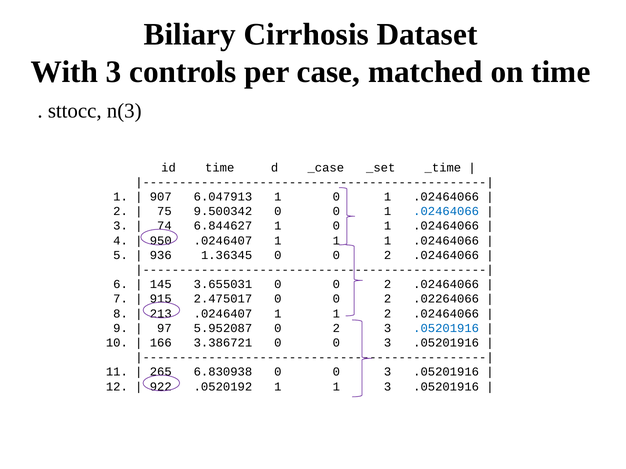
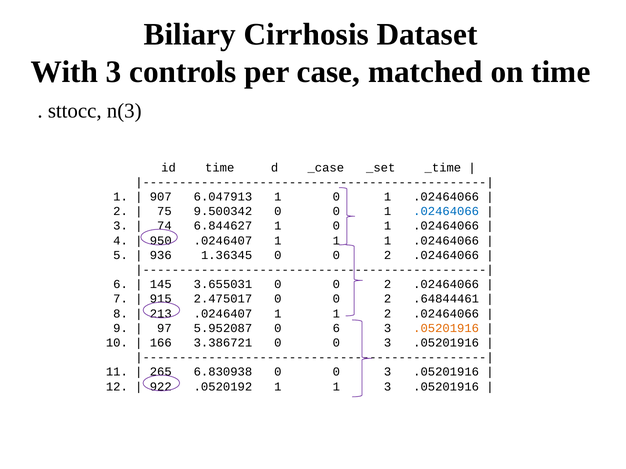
.02264066: .02264066 -> .64844461
5.952087 0 2: 2 -> 6
.05201916 at (446, 329) colour: blue -> orange
